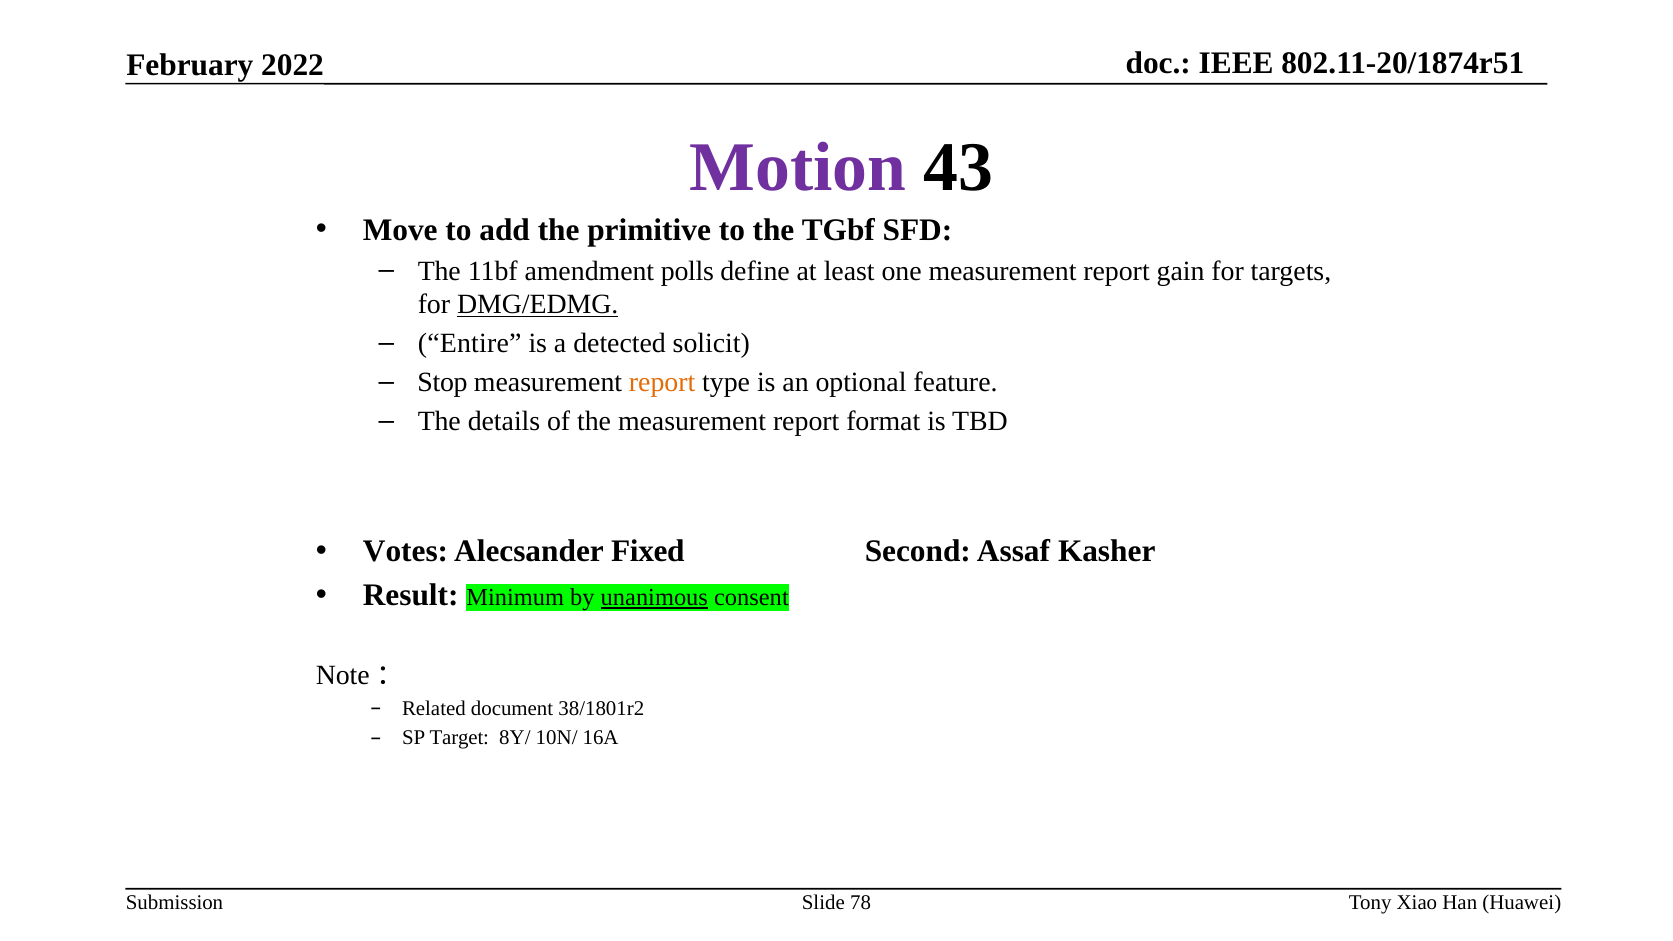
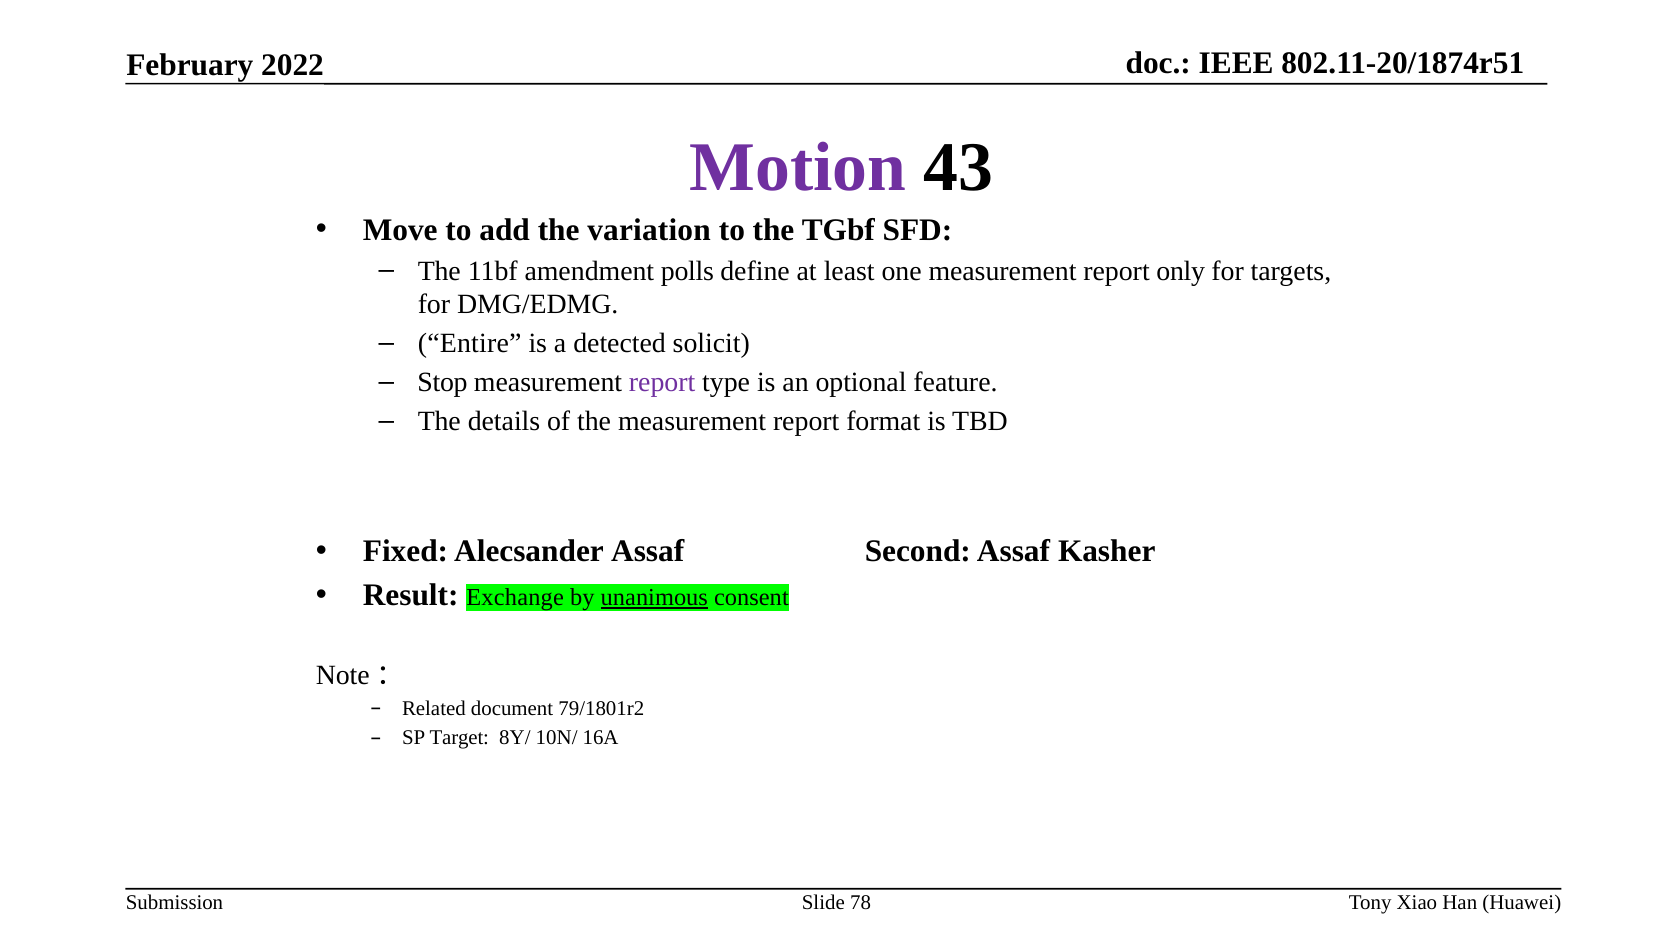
primitive: primitive -> variation
gain: gain -> only
DMG/EDMG underline: present -> none
report at (662, 383) colour: orange -> purple
Votes: Votes -> Fixed
Alecsander Fixed: Fixed -> Assaf
Minimum: Minimum -> Exchange
38/1801r2: 38/1801r2 -> 79/1801r2
